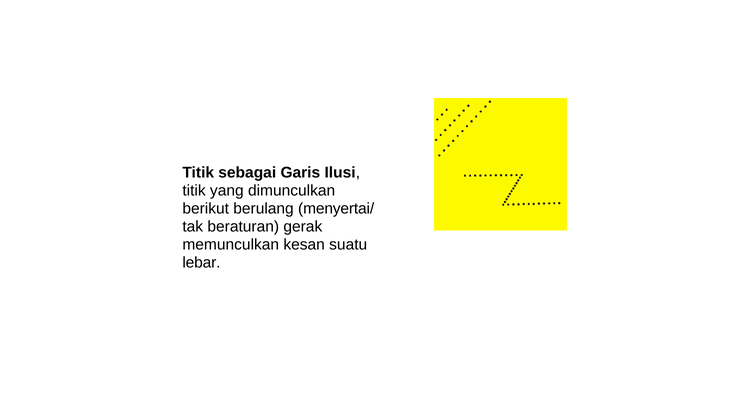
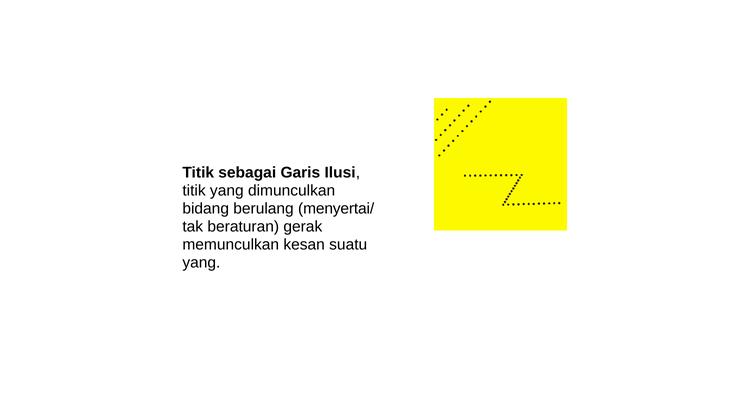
berikut: berikut -> bidang
lebar at (201, 263): lebar -> yang
